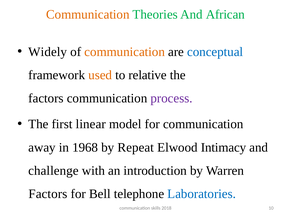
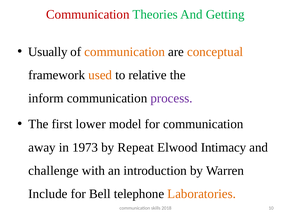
Communication at (88, 14) colour: orange -> red
African: African -> Getting
Widely: Widely -> Usually
conceptual colour: blue -> orange
factors at (46, 98): factors -> inform
linear: linear -> lower
1968: 1968 -> 1973
Factors at (48, 194): Factors -> Include
Laboratories colour: blue -> orange
